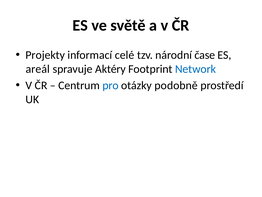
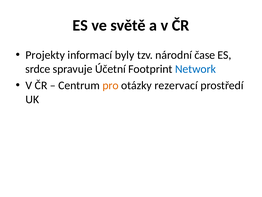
celé: celé -> byly
areál: areál -> srdce
Aktéry: Aktéry -> Účetní
pro colour: blue -> orange
podobně: podobně -> rezervací
